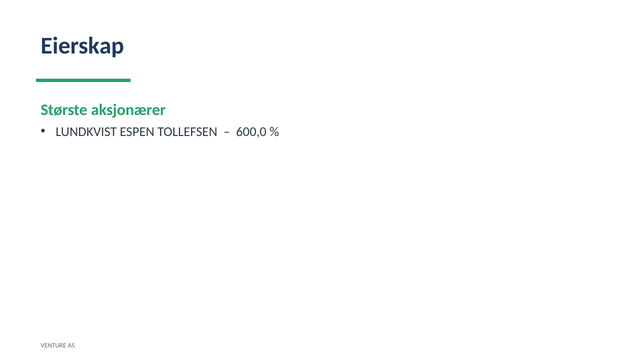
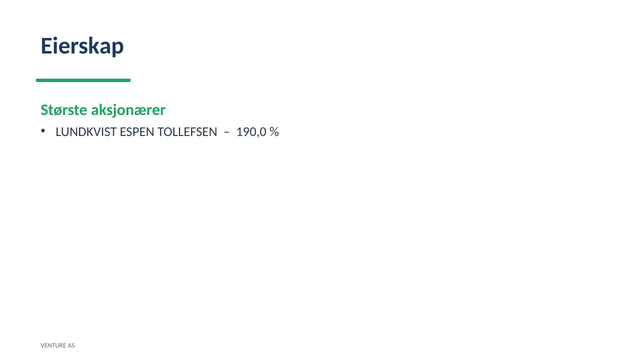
600,0: 600,0 -> 190,0
